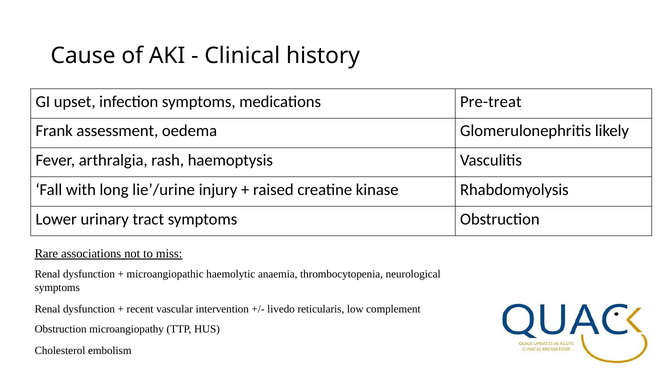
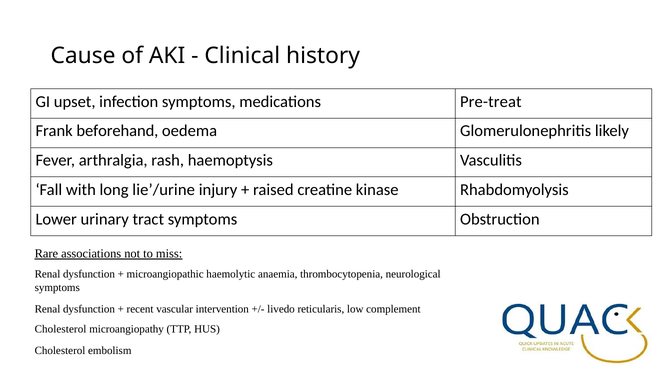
assessment: assessment -> beforehand
Obstruction at (61, 329): Obstruction -> Cholesterol
